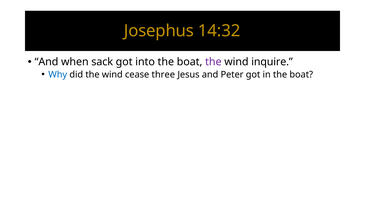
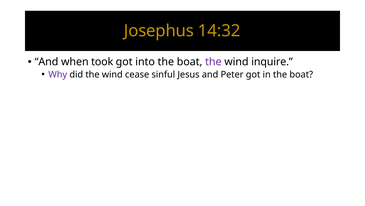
sack: sack -> took
Why colour: blue -> purple
three: three -> sinful
